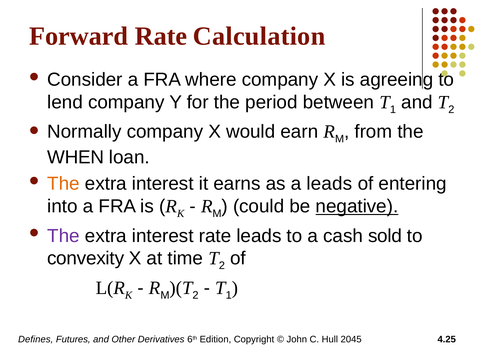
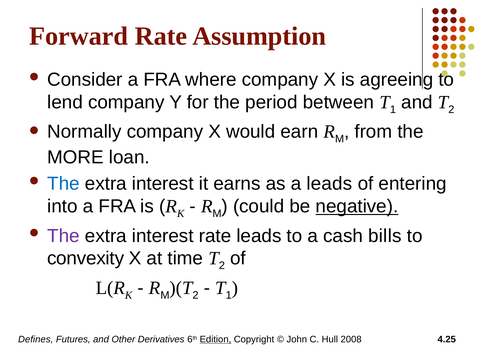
Calculation: Calculation -> Assumption
WHEN: WHEN -> MORE
The at (64, 184) colour: orange -> blue
sold: sold -> bills
Edition underline: none -> present
2045: 2045 -> 2008
